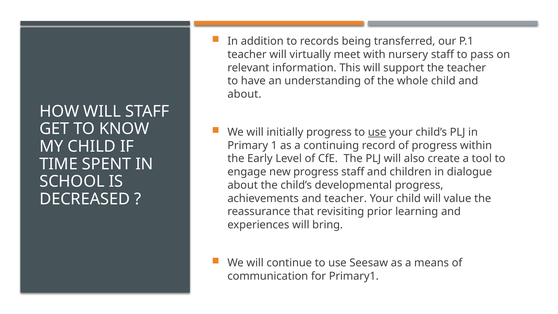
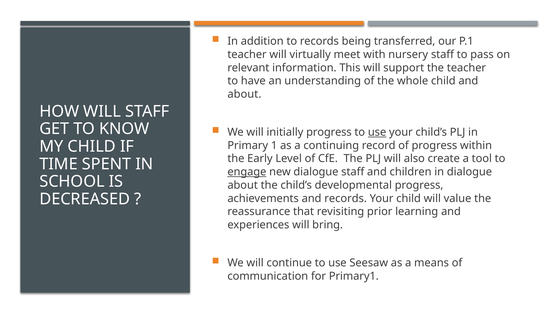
engage underline: none -> present
new progress: progress -> dialogue
and teacher: teacher -> records
